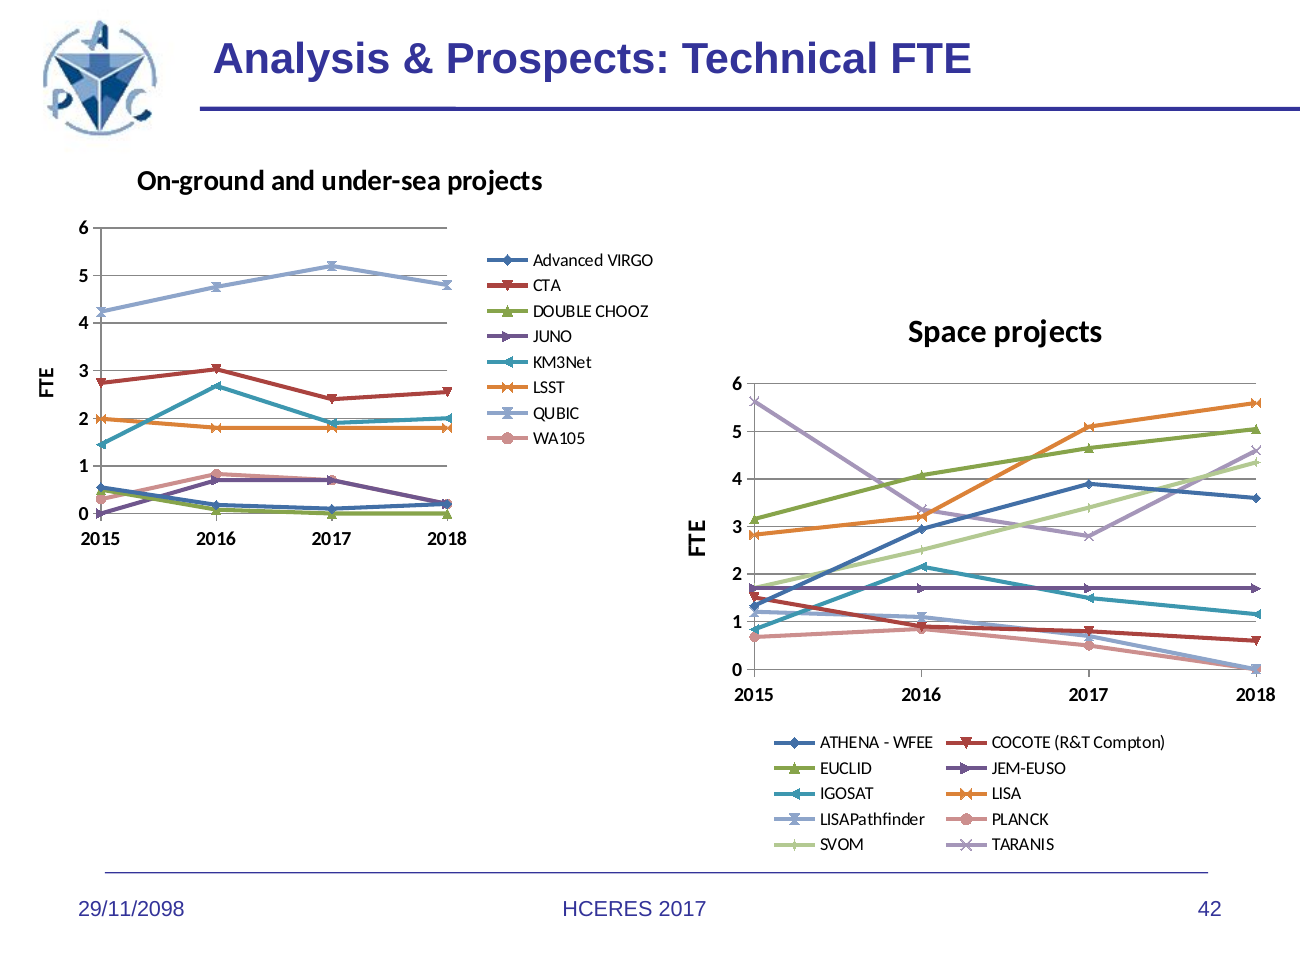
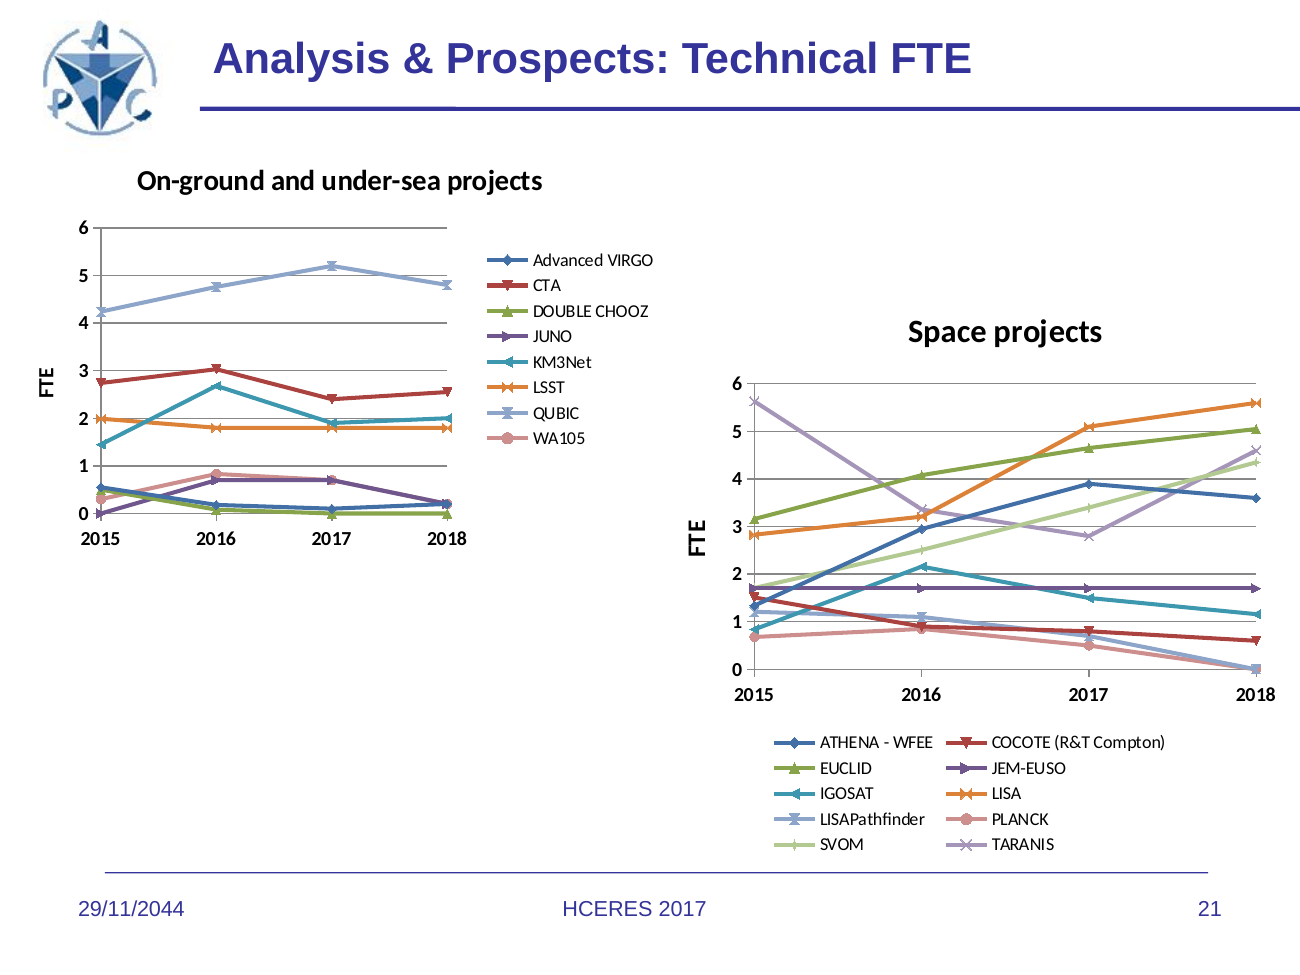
29/11/2098: 29/11/2098 -> 29/11/2044
42: 42 -> 21
